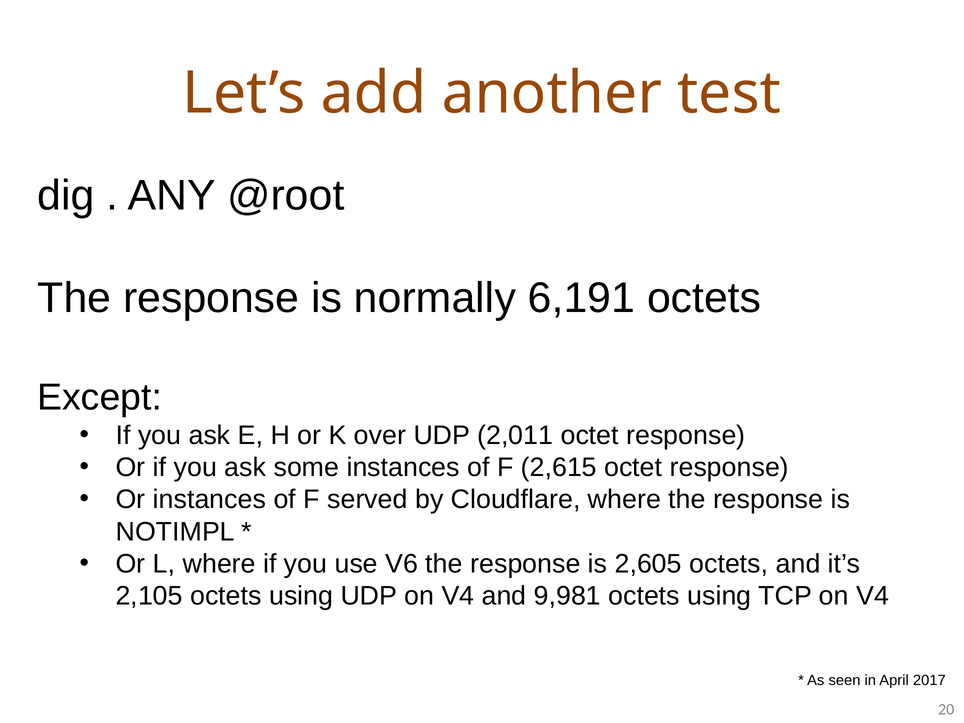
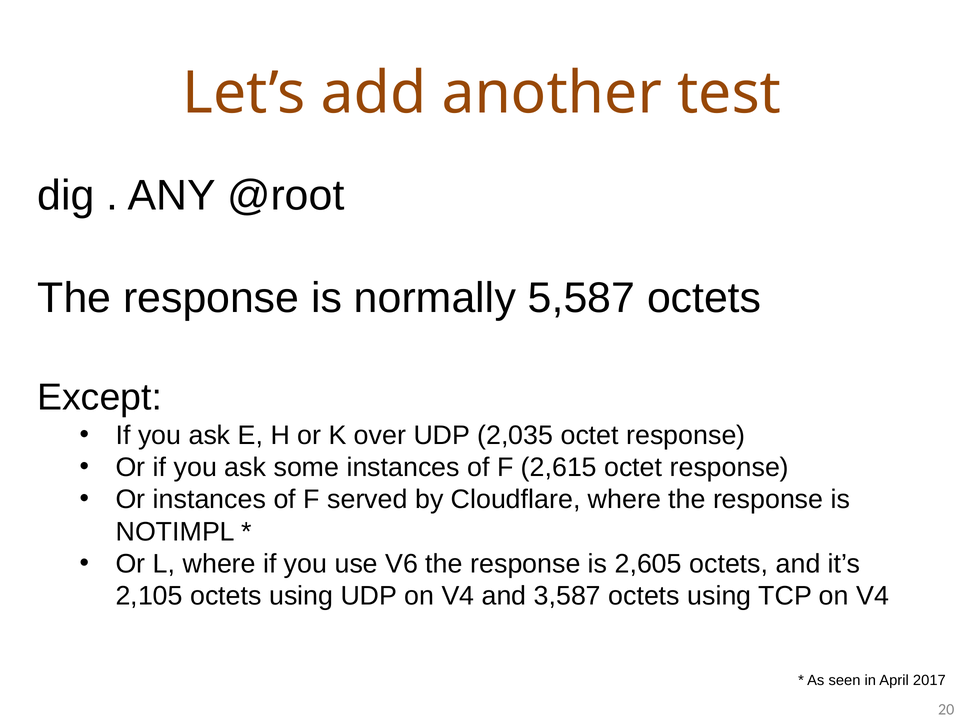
6,191: 6,191 -> 5,587
2,011: 2,011 -> 2,035
9,981: 9,981 -> 3,587
